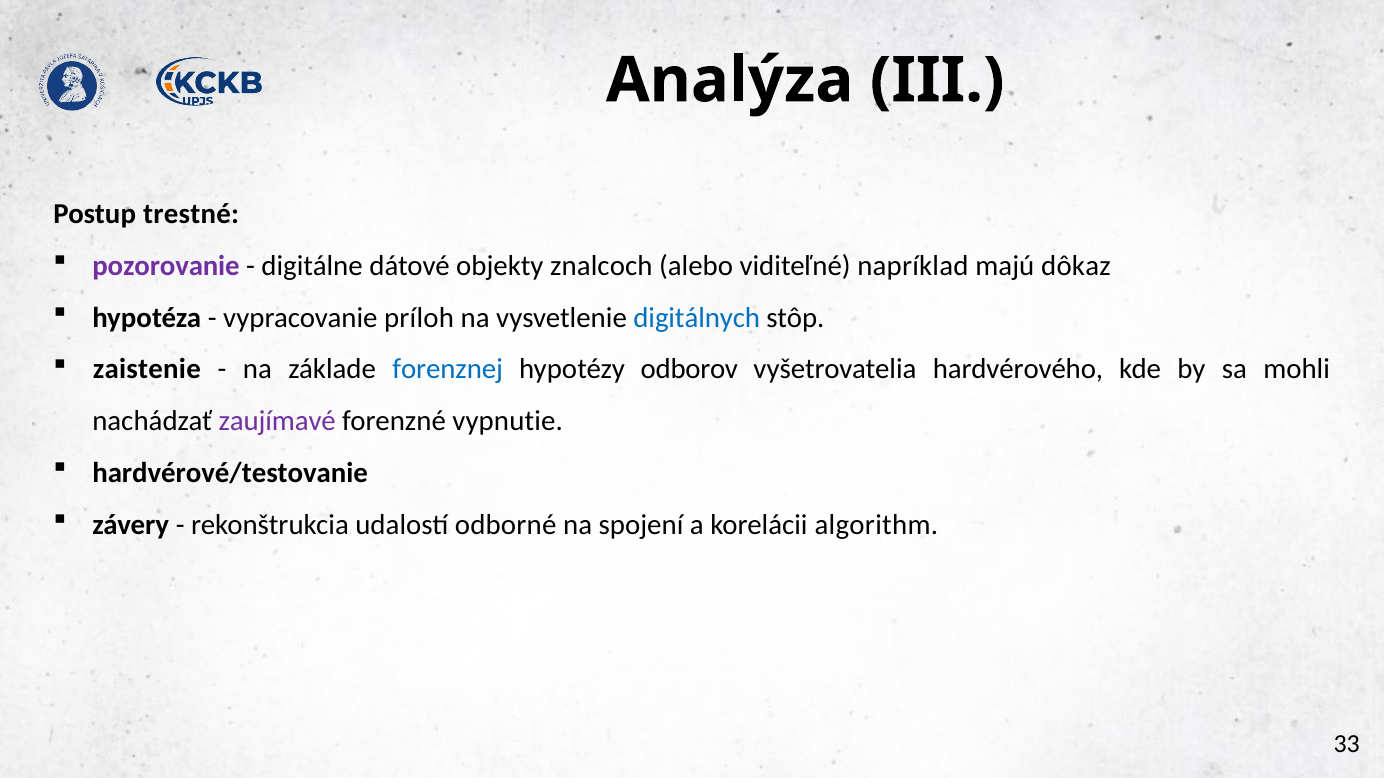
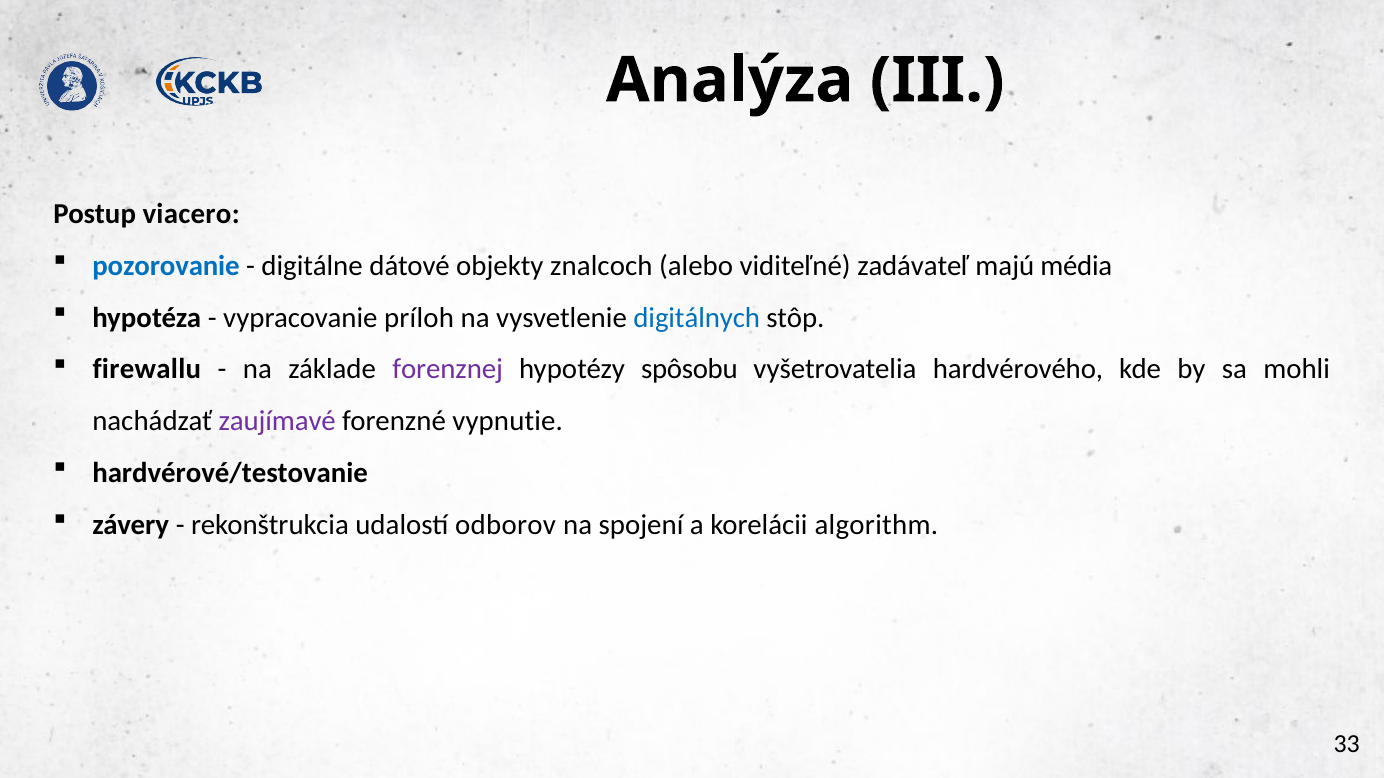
trestné: trestné -> viacero
pozorovanie colour: purple -> blue
napríklad: napríklad -> zadávateľ
dôkaz: dôkaz -> média
zaistenie: zaistenie -> firewallu
forenznej colour: blue -> purple
odborov: odborov -> spôsobu
odborné: odborné -> odborov
